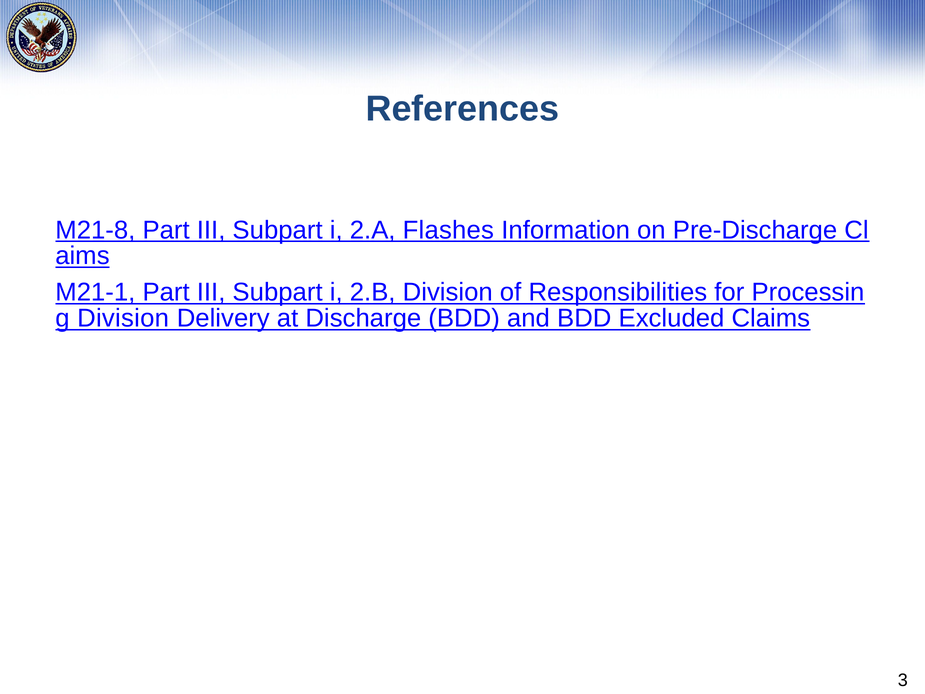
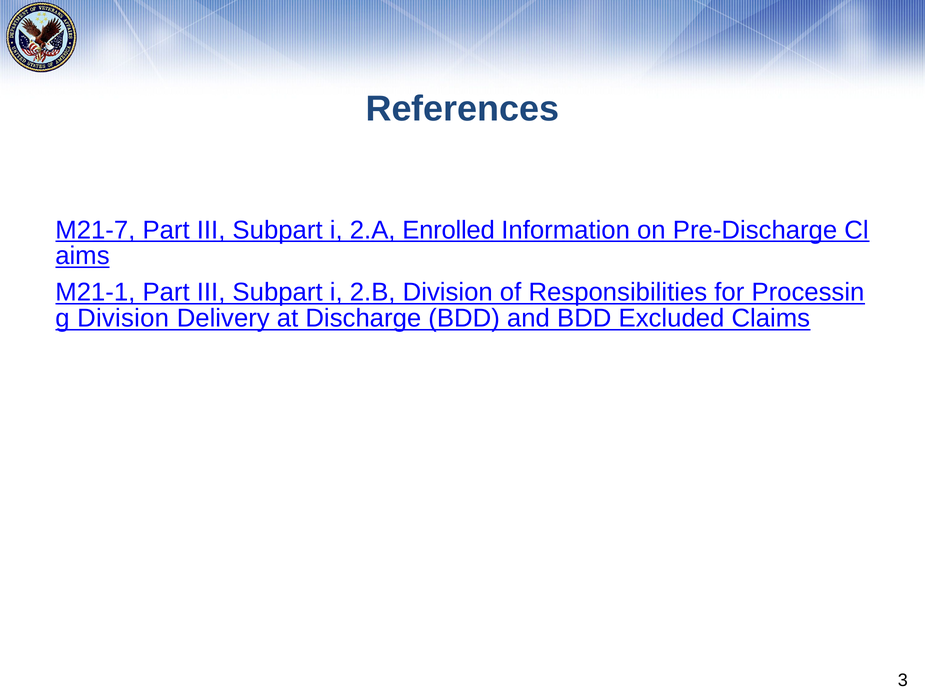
M21-8: M21-8 -> M21-7
Flashes: Flashes -> Enrolled
